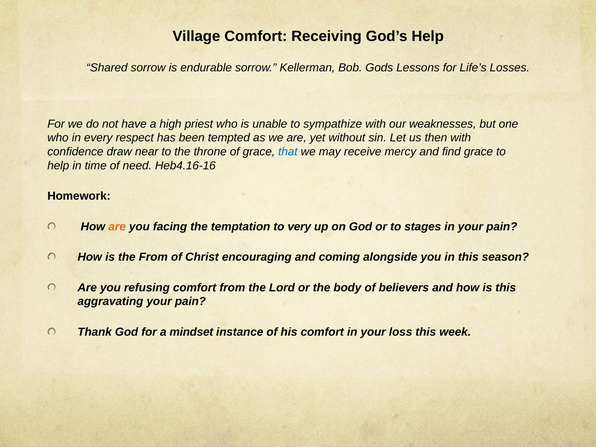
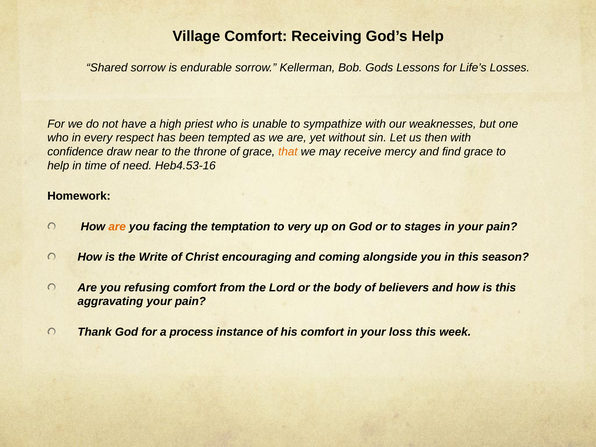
that colour: blue -> orange
Heb4.16-16: Heb4.16-16 -> Heb4.53-16
the From: From -> Write
mindset: mindset -> process
